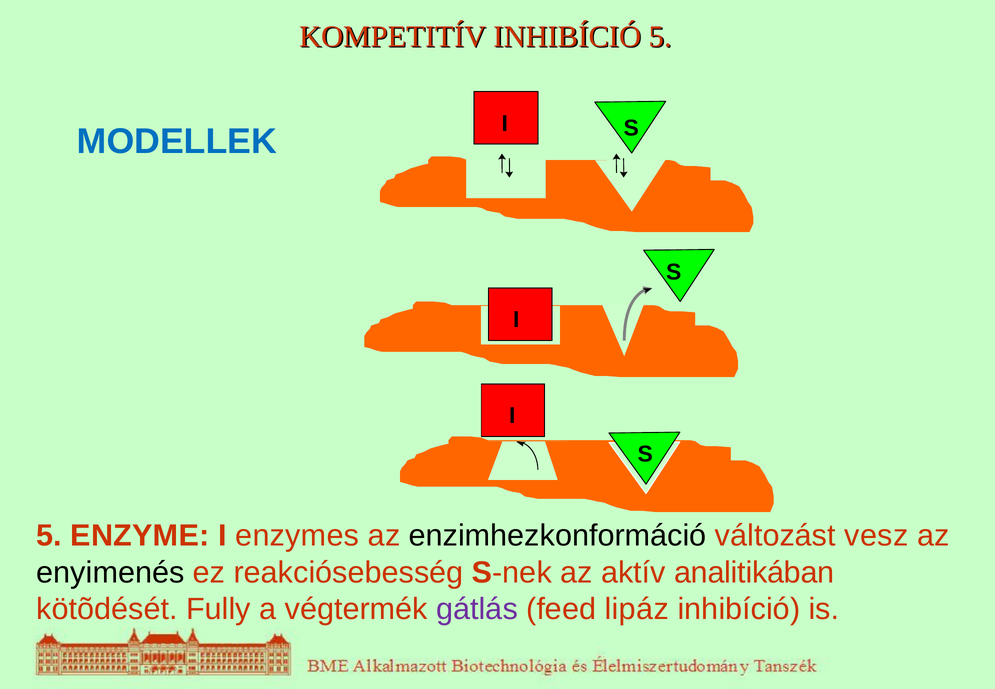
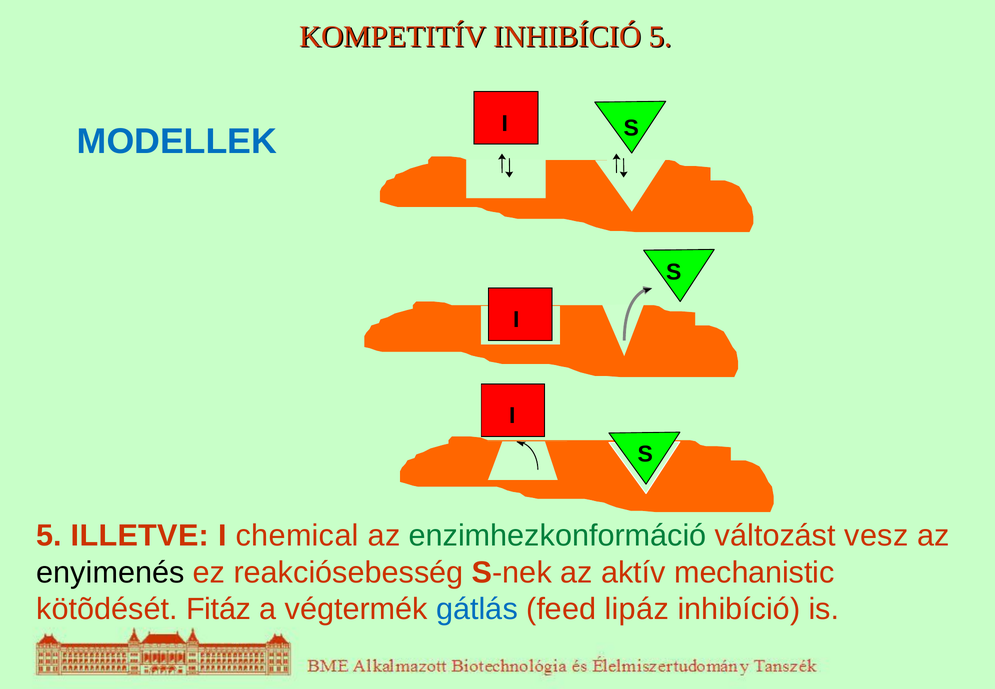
ENZYME: ENZYME -> ILLETVE
enzymes: enzymes -> chemical
enzimhezkonformáció colour: black -> green
analitikában: analitikában -> mechanistic
Fully: Fully -> Fitáz
gátlás colour: purple -> blue
